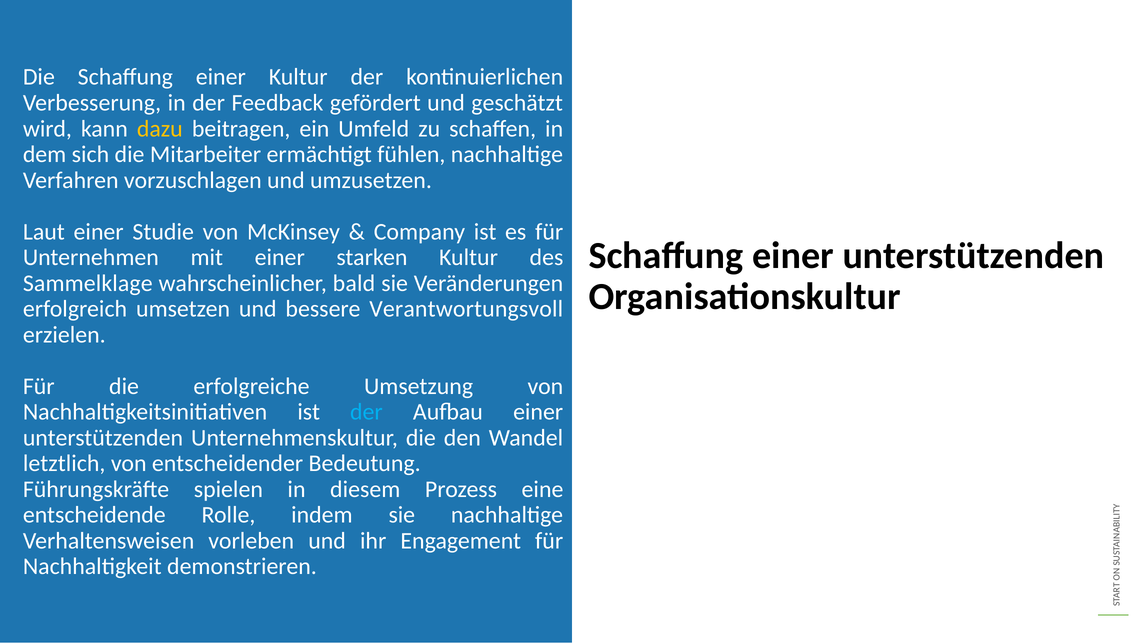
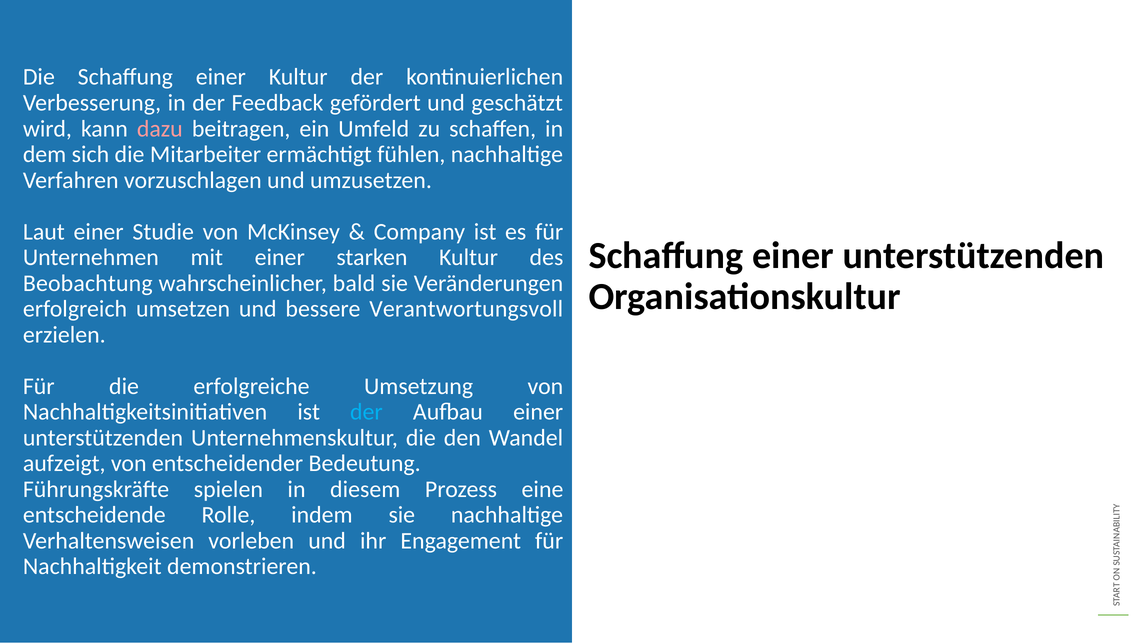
dazu colour: yellow -> pink
Sammelklage: Sammelklage -> Beobachtung
letztlich: letztlich -> aufzeigt
